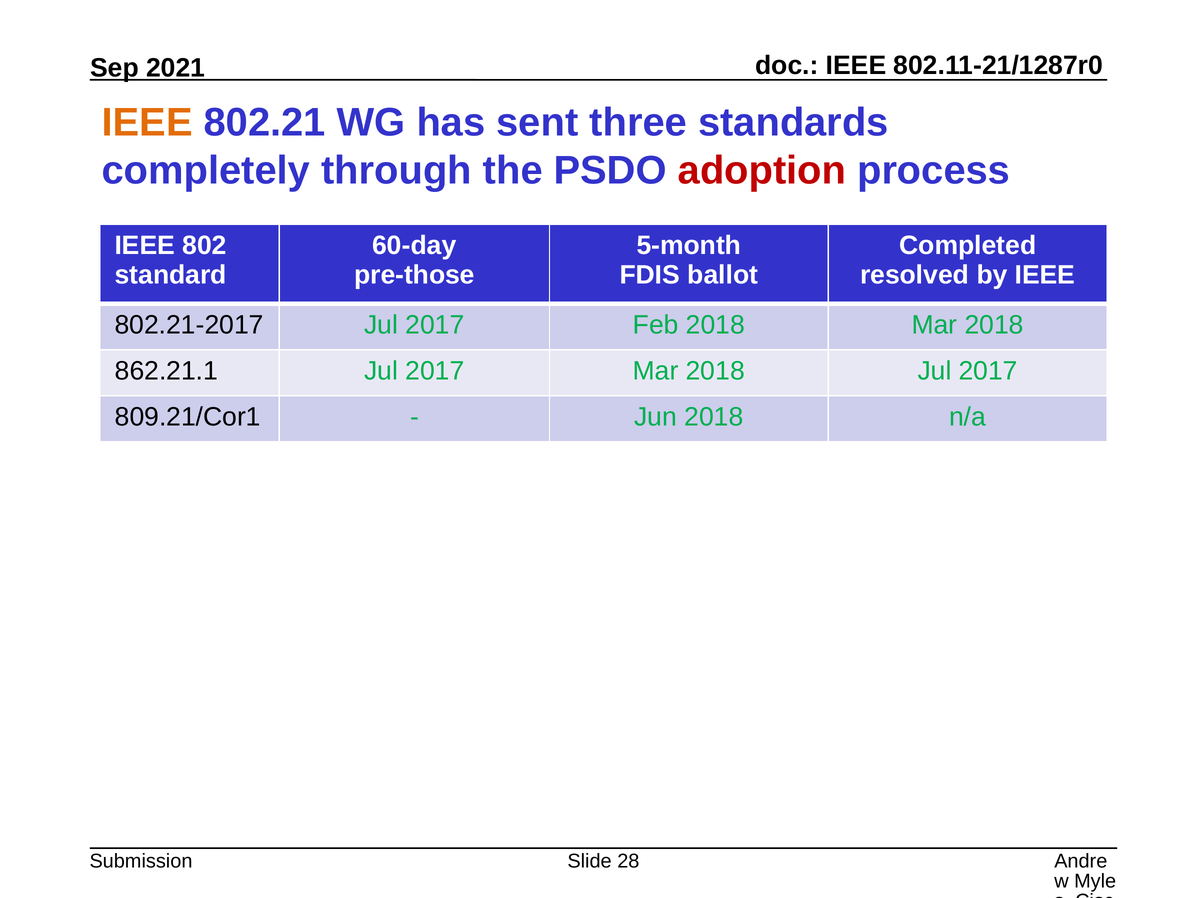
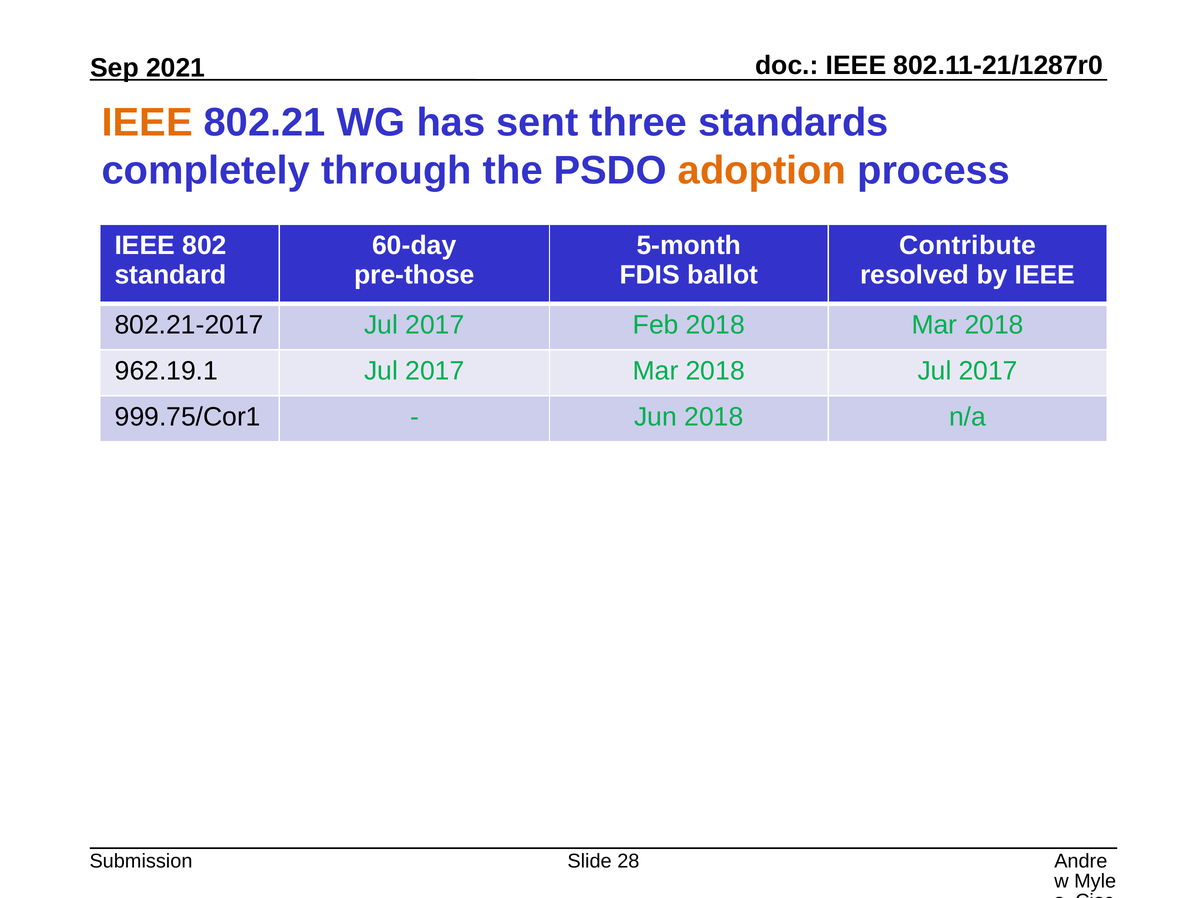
adoption colour: red -> orange
Completed: Completed -> Contribute
862.21.1: 862.21.1 -> 962.19.1
809.21/Cor1: 809.21/Cor1 -> 999.75/Cor1
